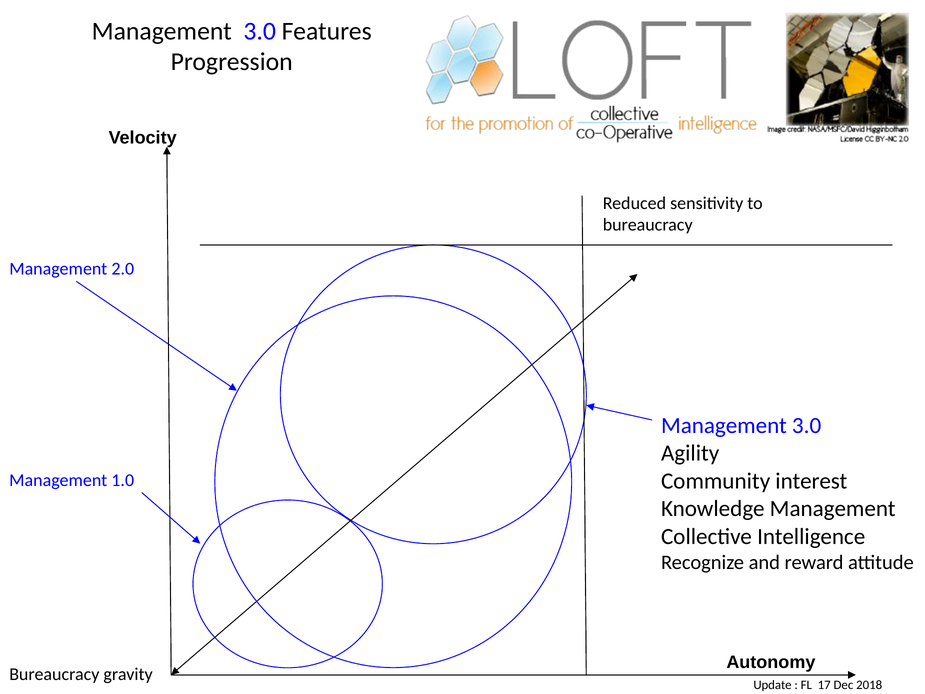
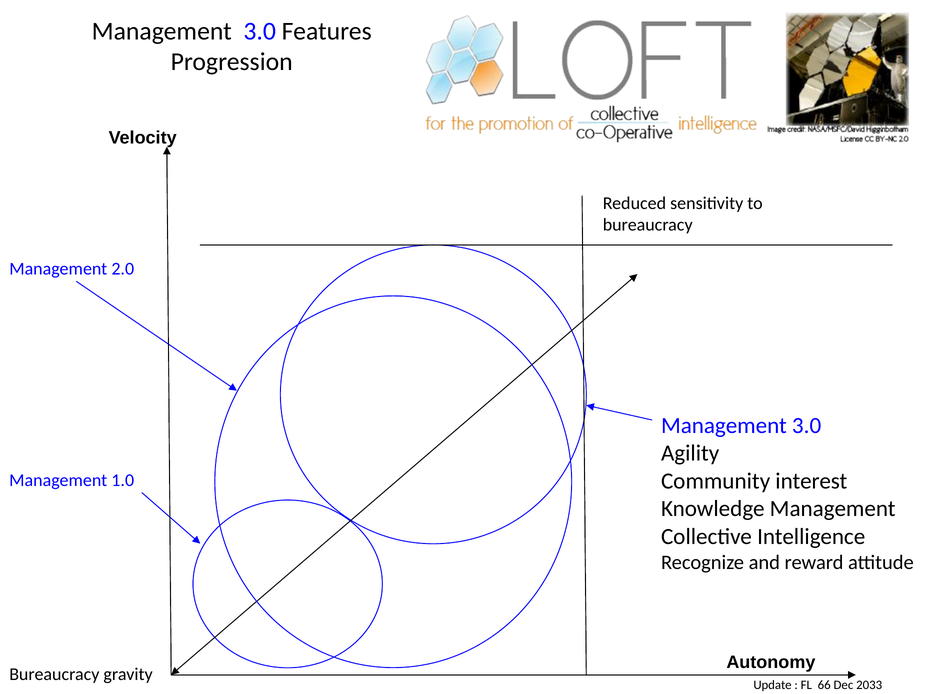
17: 17 -> 66
2018: 2018 -> 2033
